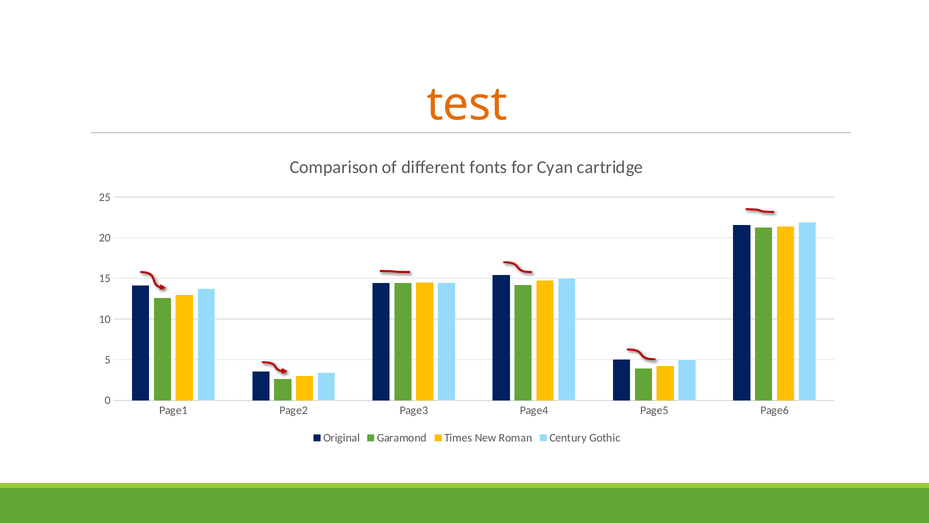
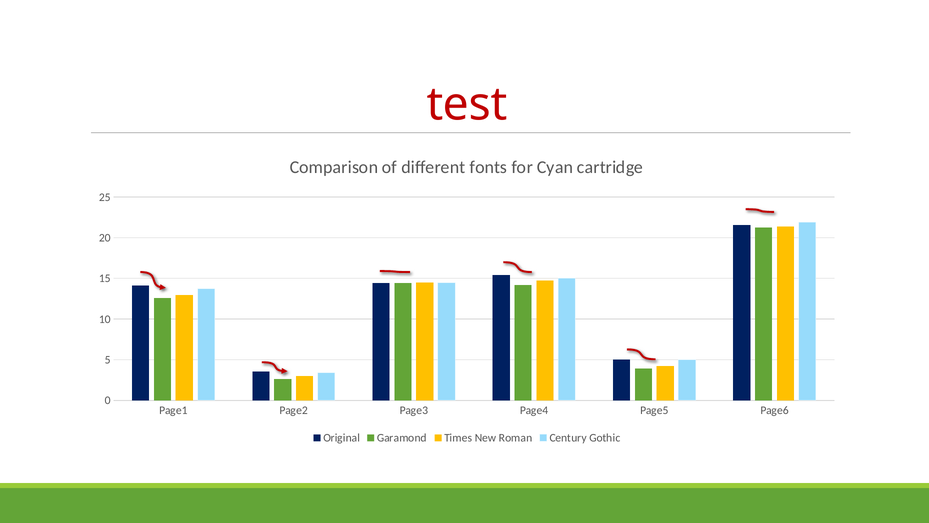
test colour: orange -> red
